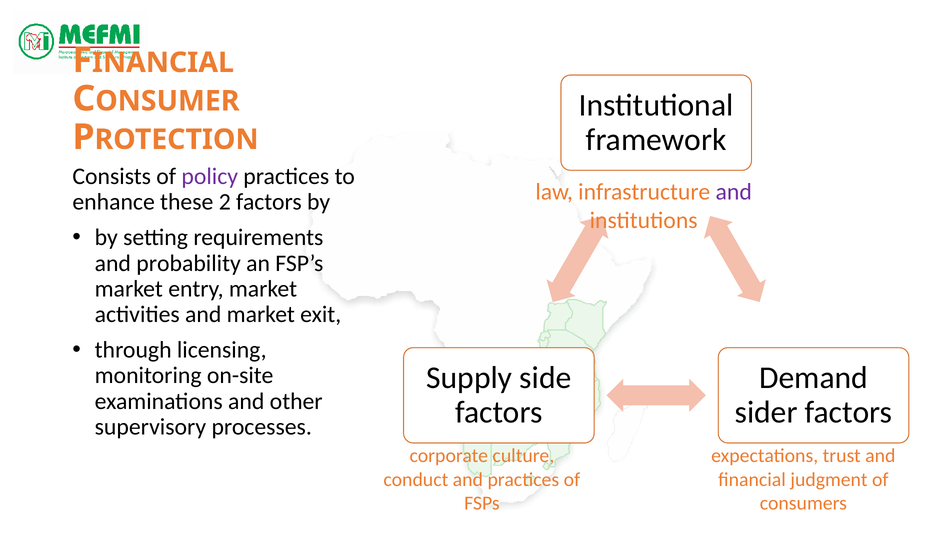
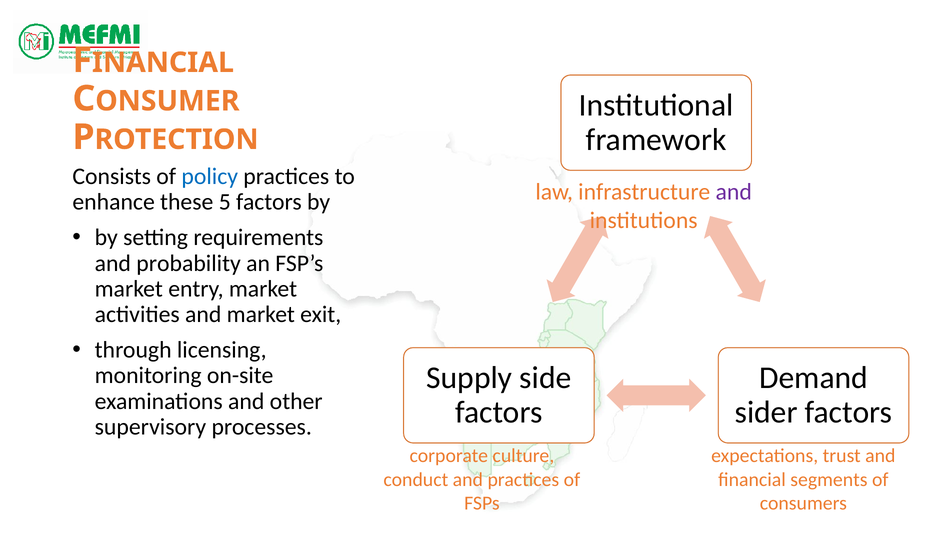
policy colour: purple -> blue
2: 2 -> 5
judgment: judgment -> segments
